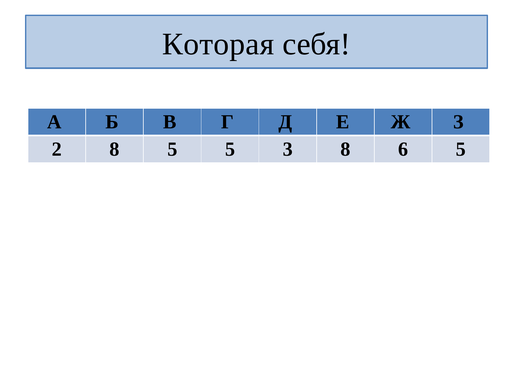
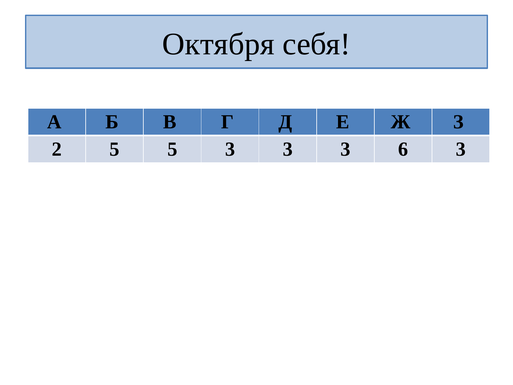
Которая: Которая -> Октября
2 8: 8 -> 5
5 5: 5 -> 3
8 at (345, 149): 8 -> 3
6 5: 5 -> 3
